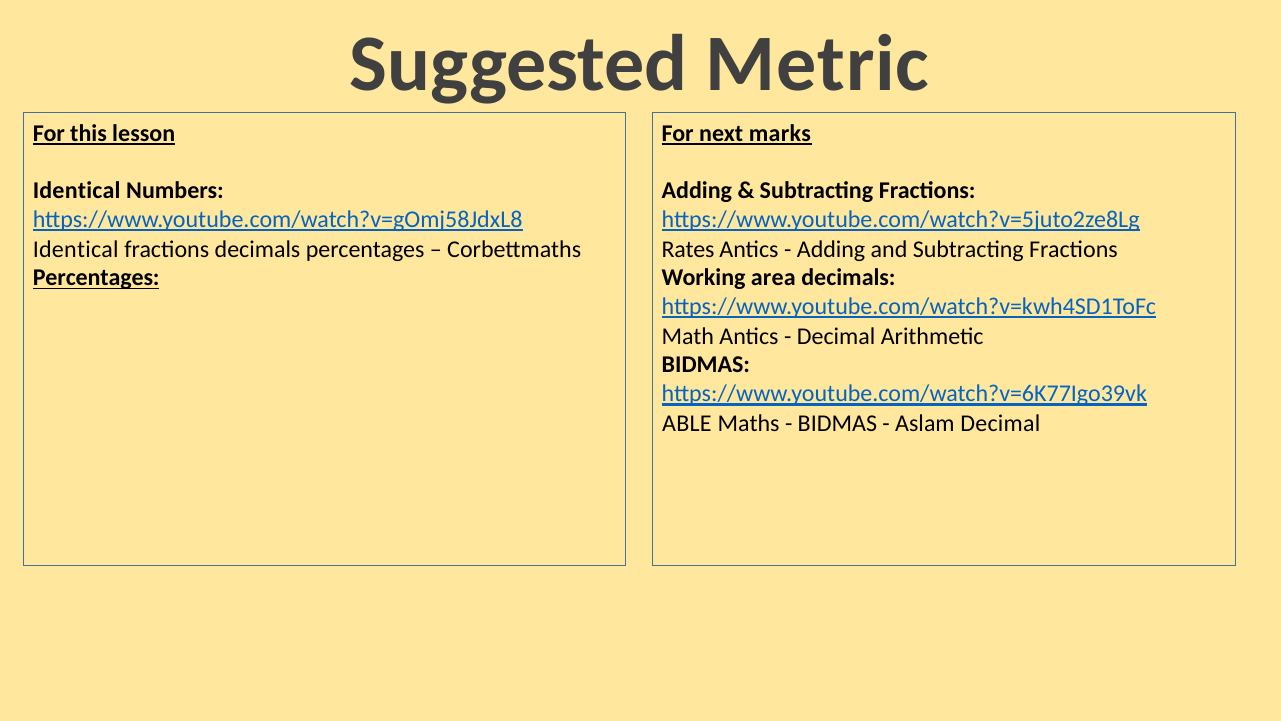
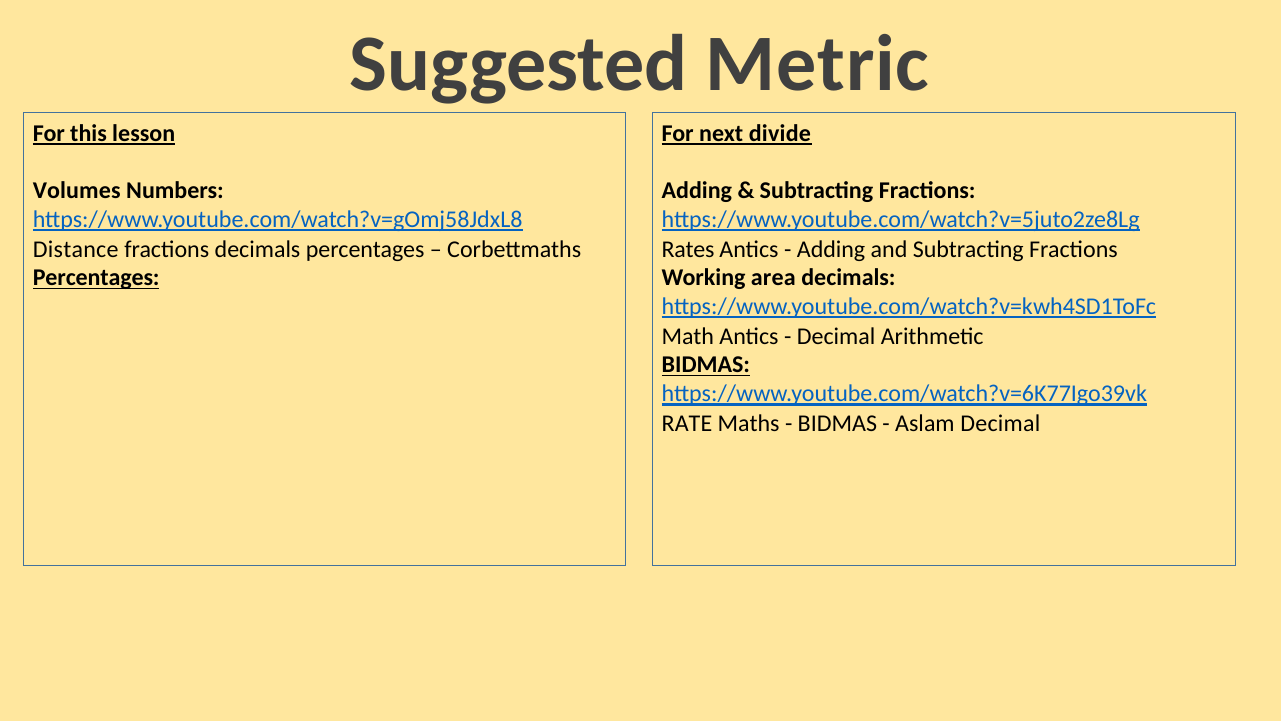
marks: marks -> divide
Identical at (77, 191): Identical -> Volumes
Identical at (76, 249): Identical -> Distance
BIDMAS at (706, 365) underline: none -> present
ABLE: ABLE -> RATE
